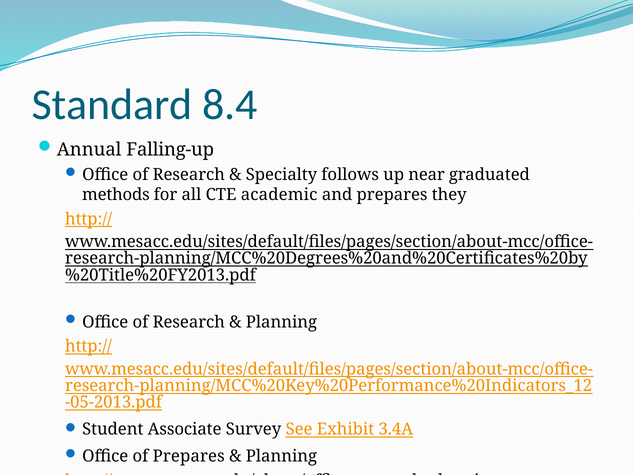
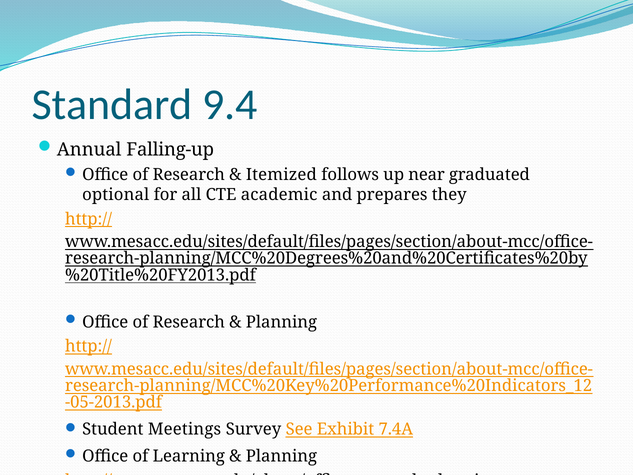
8.4: 8.4 -> 9.4
Specialty: Specialty -> Itemized
methods: methods -> optional
Associate: Associate -> Meetings
3.4A: 3.4A -> 7.4A
of Prepares: Prepares -> Learning
